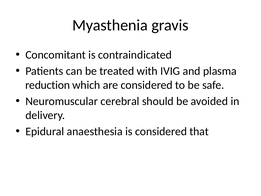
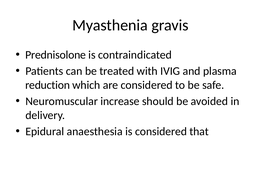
Concomitant: Concomitant -> Prednisolone
cerebral: cerebral -> increase
